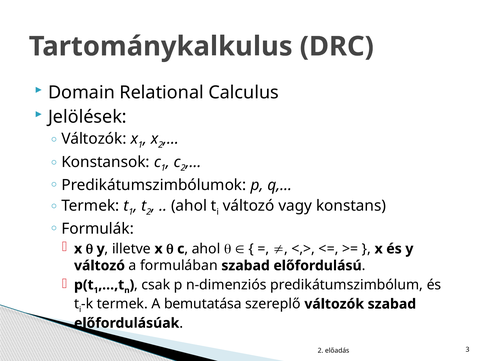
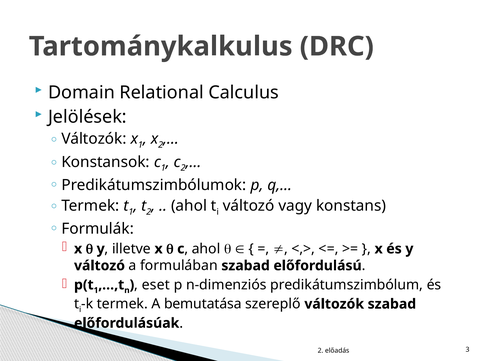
csak: csak -> eset
